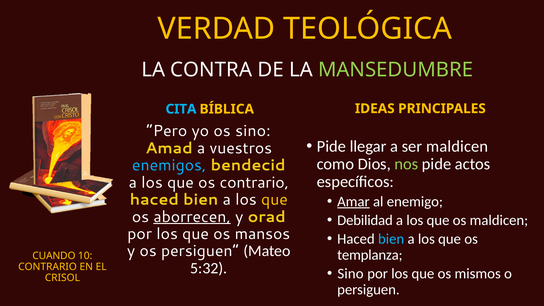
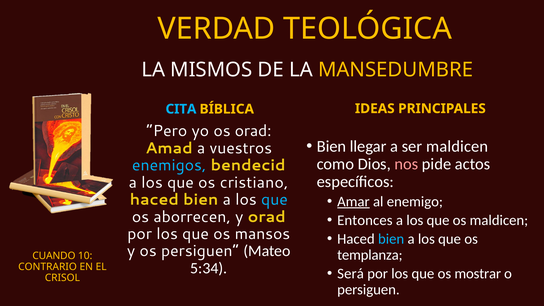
CONTRA: CONTRA -> MISMOS
MANSEDUMBRE colour: light green -> yellow
os sino: sino -> orad
Pide at (331, 146): Pide -> Bien
nos colour: light green -> pink
os contrario: contrario -> cristiano
que at (274, 200) colour: yellow -> light blue
aborrecen underline: present -> none
Debilidad: Debilidad -> Entonces
5:32: 5:32 -> 5:34
Sino at (351, 274): Sino -> Será
mismos: mismos -> mostrar
